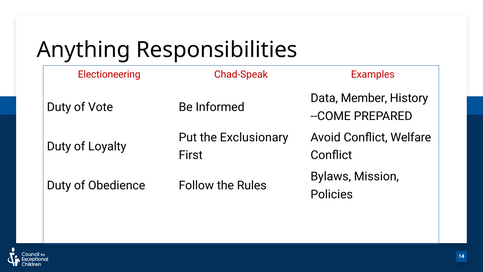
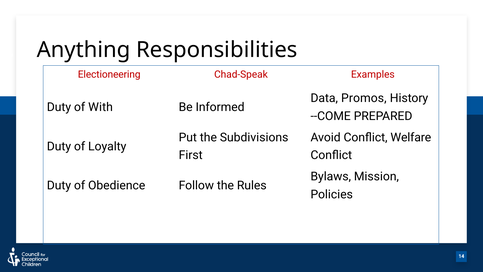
Member: Member -> Promos
Vote: Vote -> With
Exclusionary: Exclusionary -> Subdivisions
